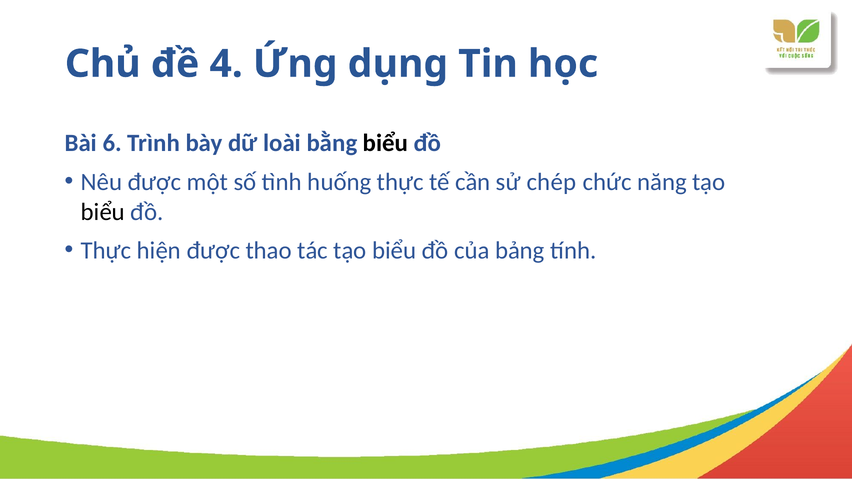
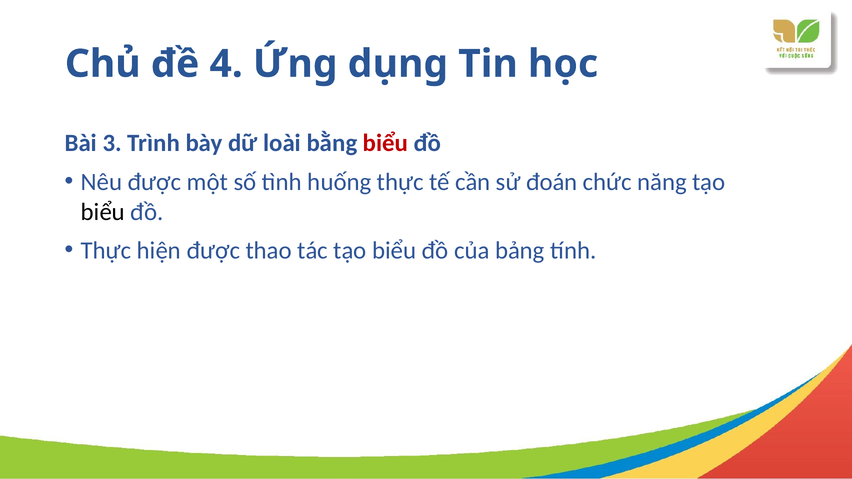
6: 6 -> 3
biểu at (386, 143) colour: black -> red
chép: chép -> đoán
